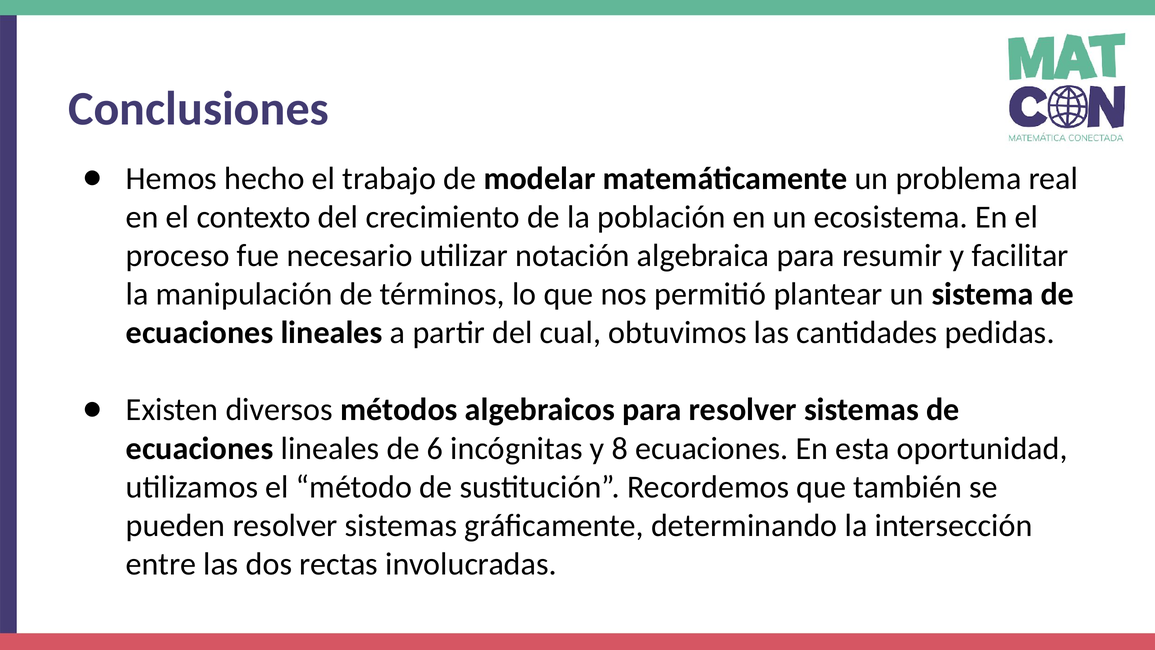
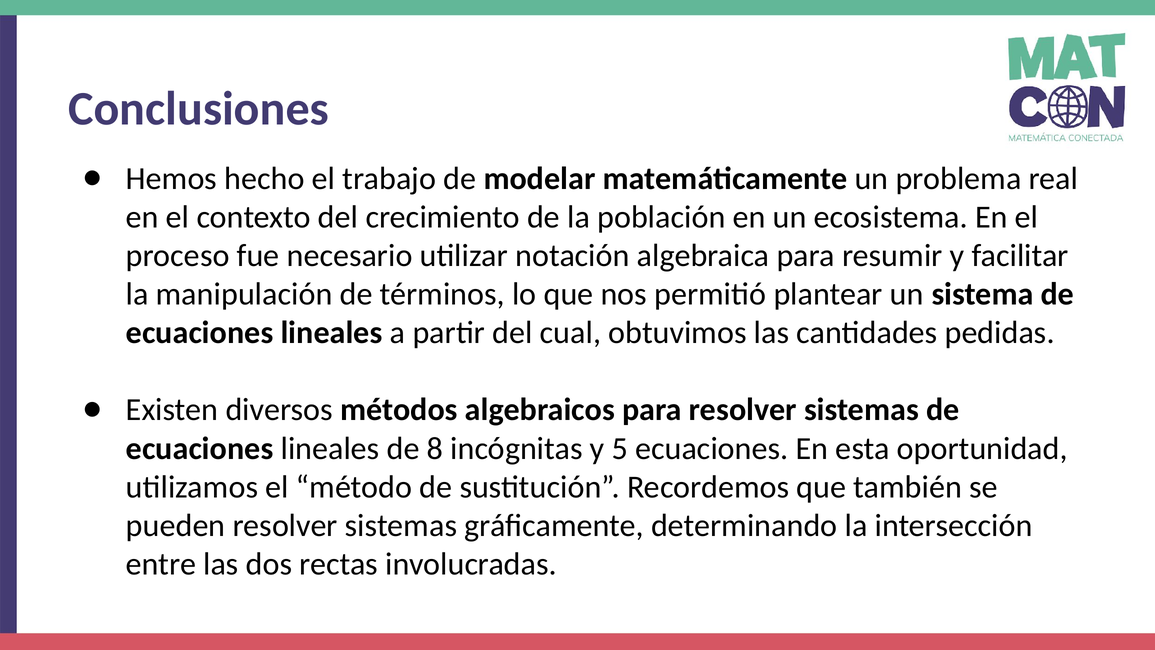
6: 6 -> 8
8: 8 -> 5
